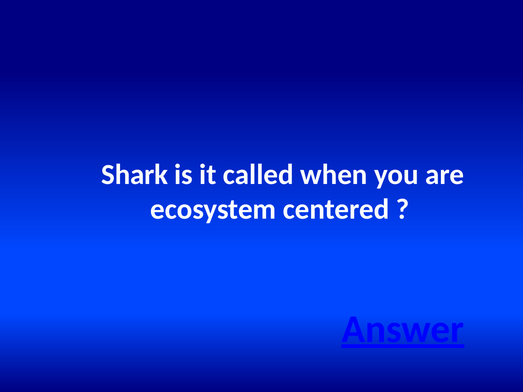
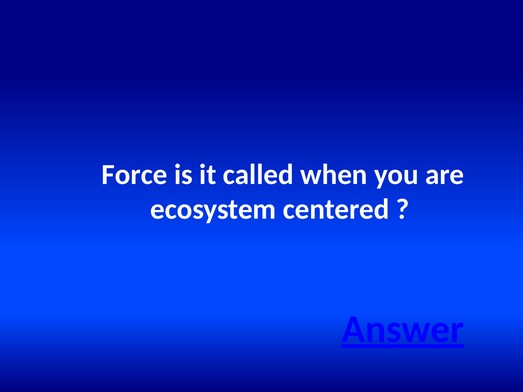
Shark: Shark -> Force
